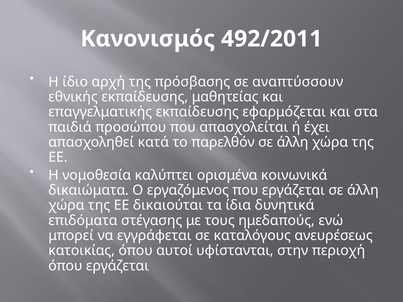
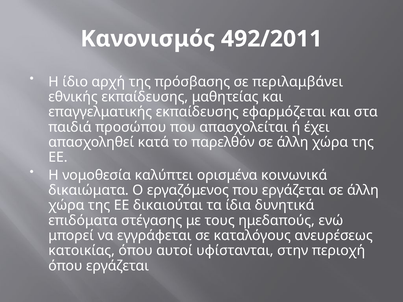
αναπτύσσουν: αναπτύσσουν -> περιλαμβάνει
